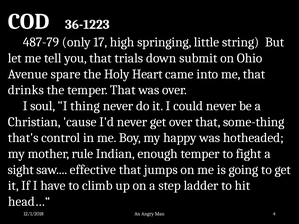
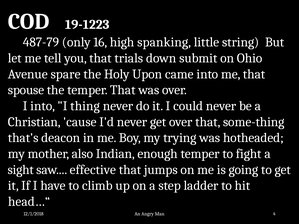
36-1223: 36-1223 -> 19-1223
17: 17 -> 16
springing: springing -> spanking
Heart: Heart -> Upon
drinks: drinks -> spouse
I soul: soul -> into
control: control -> deacon
happy: happy -> trying
rule: rule -> also
